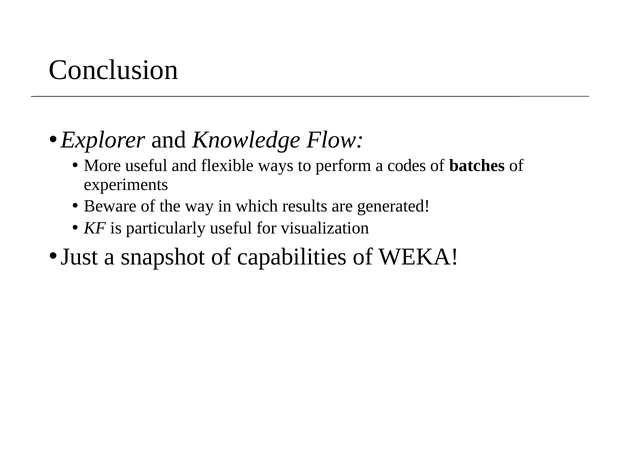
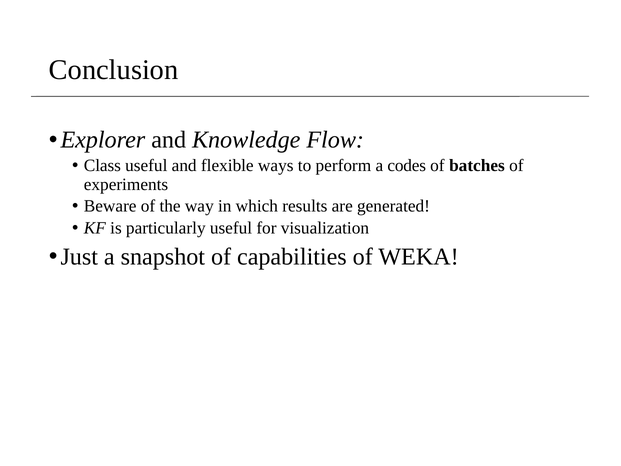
More: More -> Class
